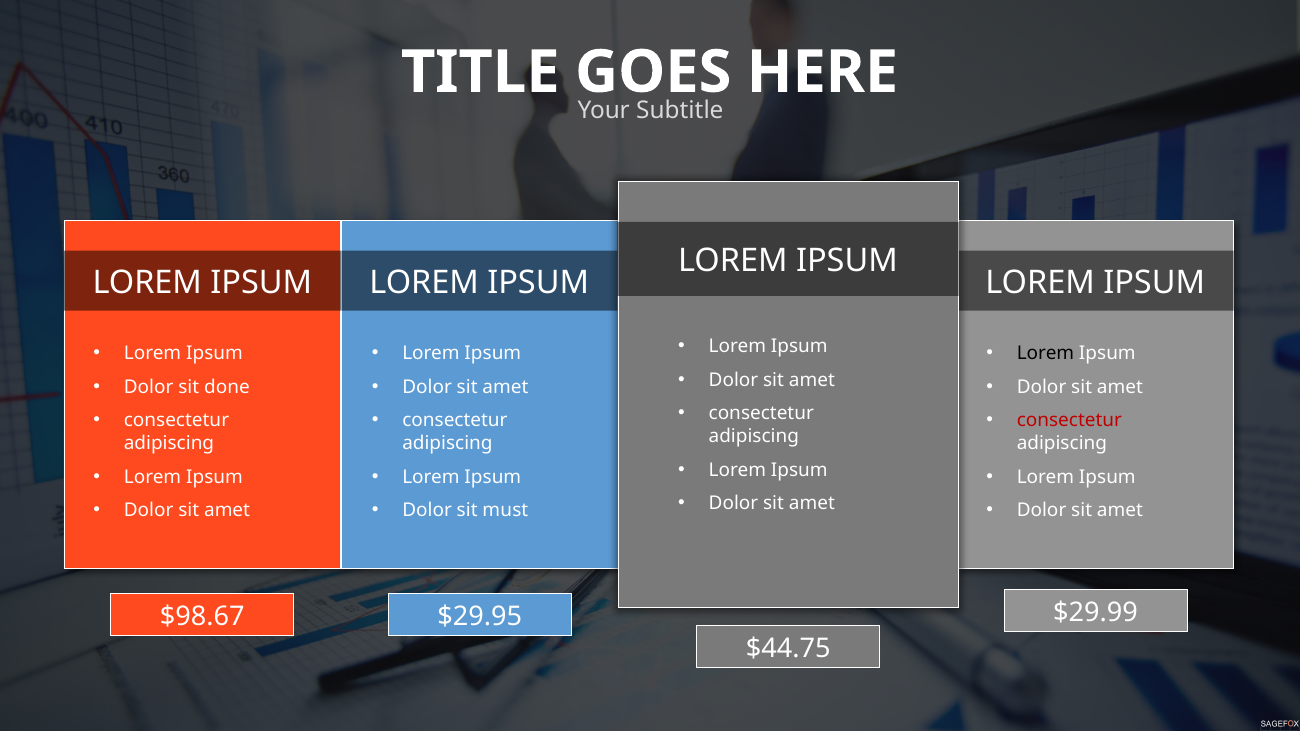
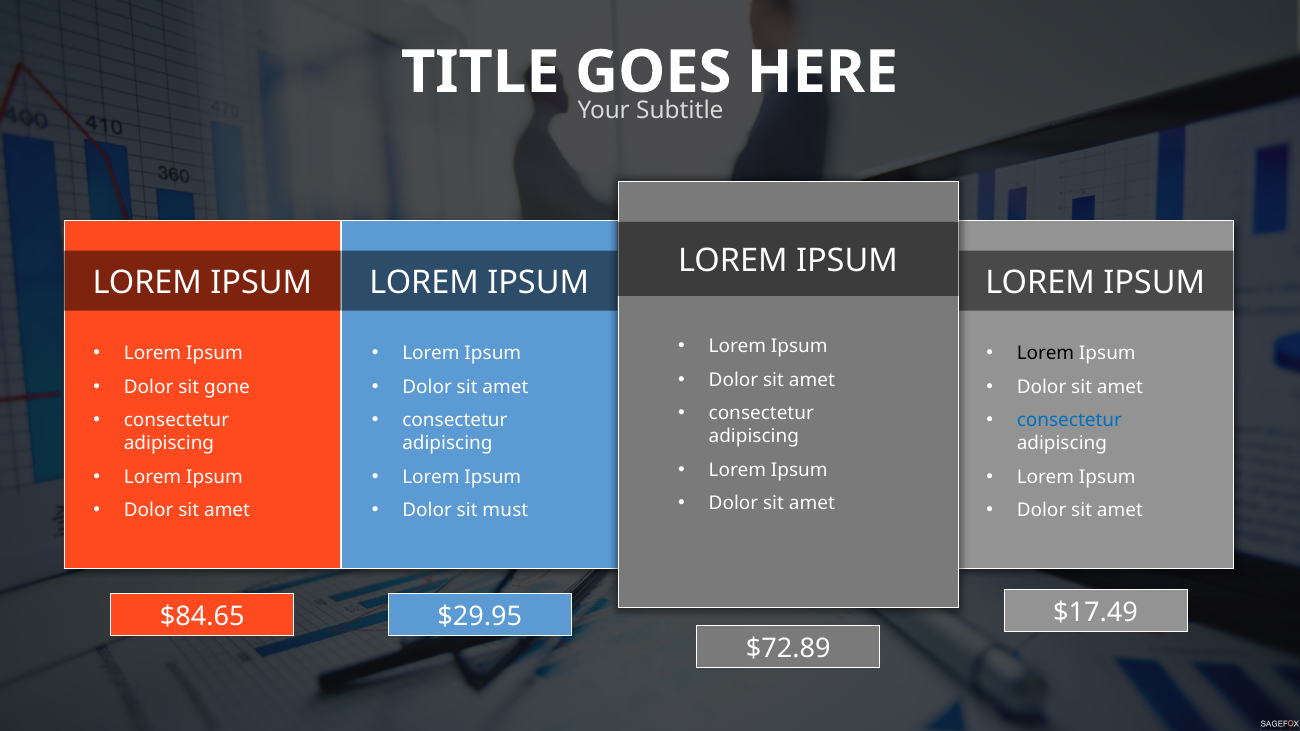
done: done -> gone
consectetur at (1069, 421) colour: red -> blue
$29.99: $29.99 -> $17.49
$98.67: $98.67 -> $84.65
$44.75: $44.75 -> $72.89
